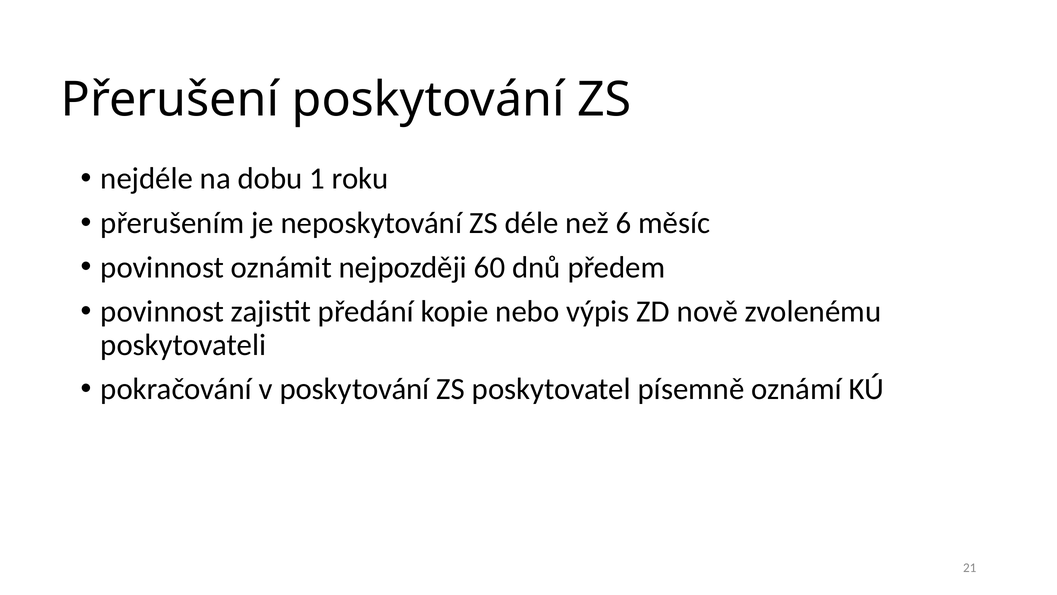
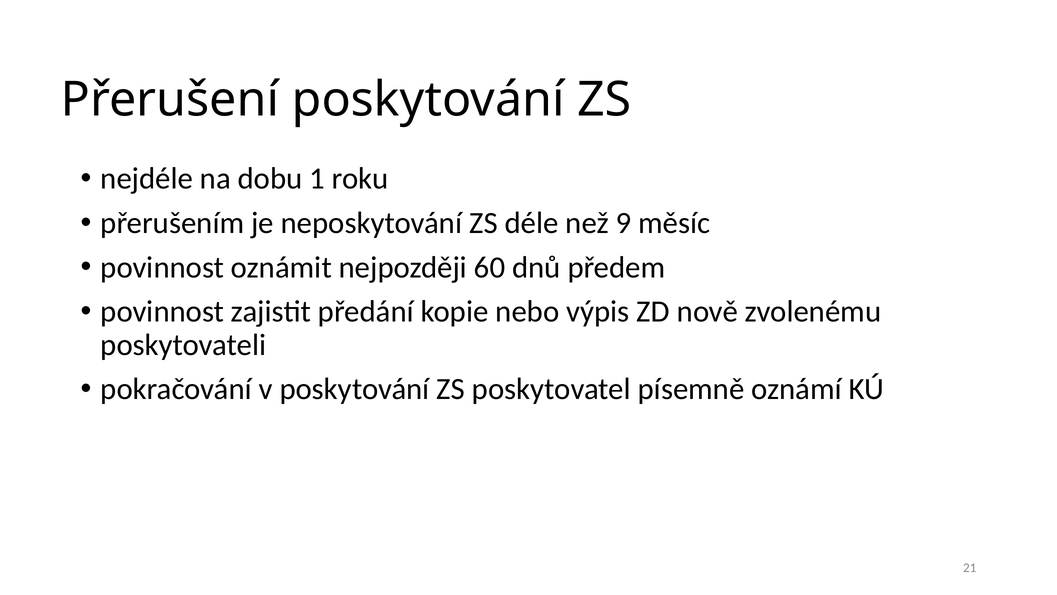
6: 6 -> 9
